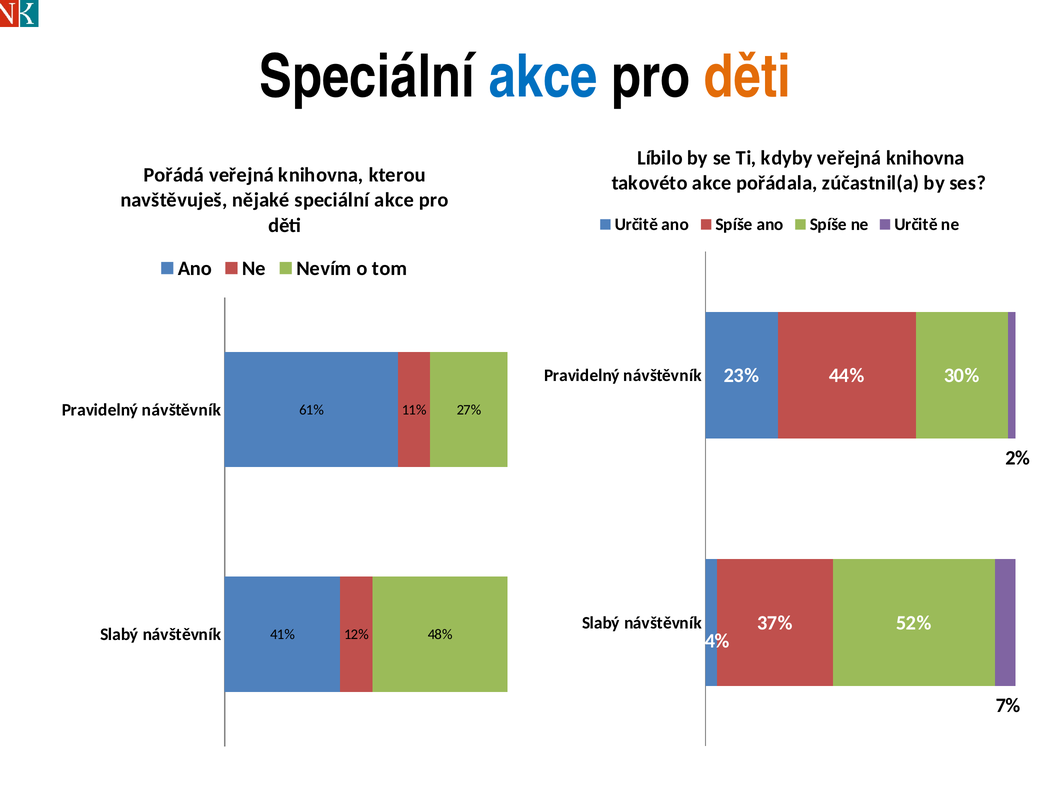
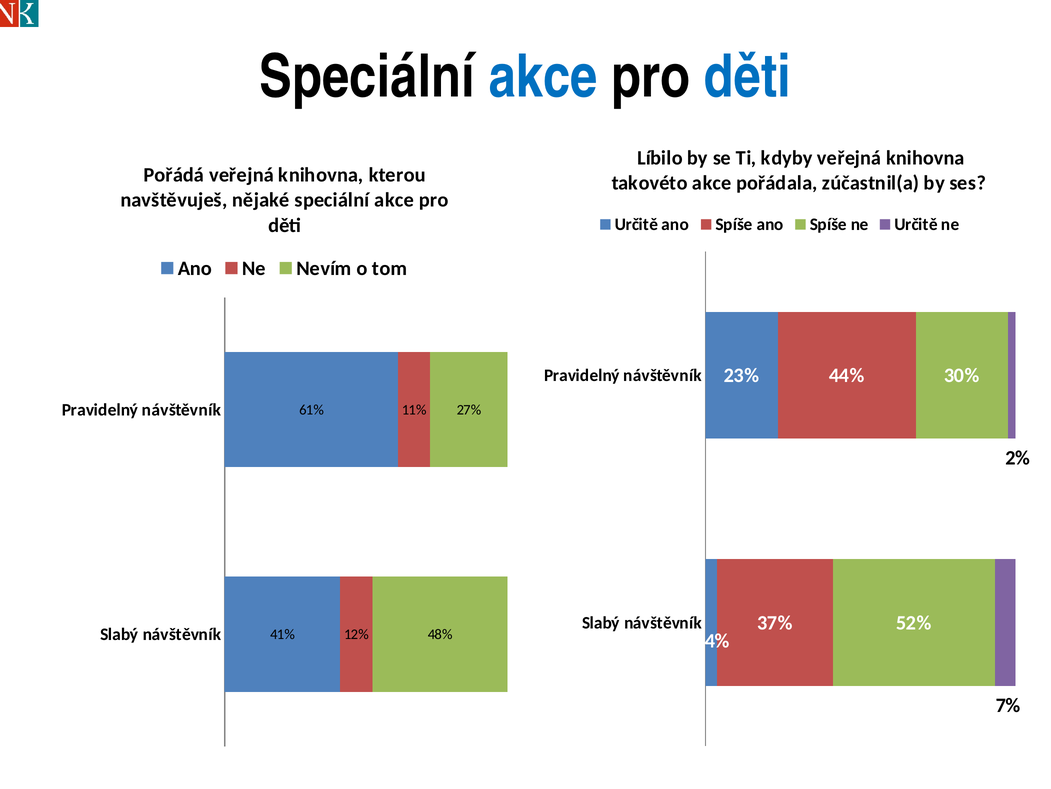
děti at (747, 77) colour: orange -> blue
